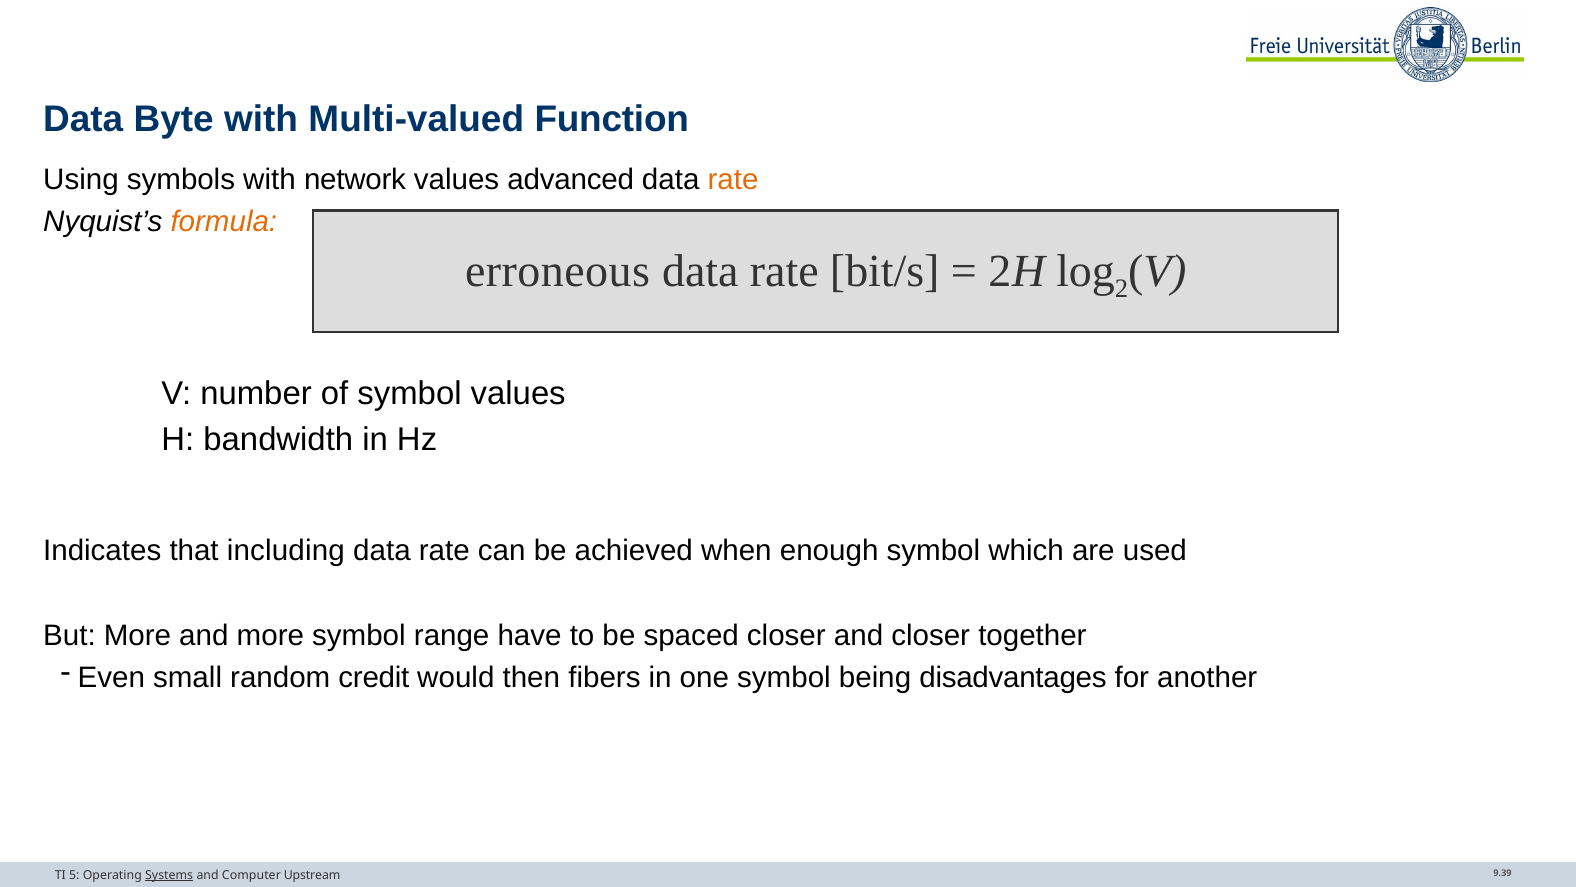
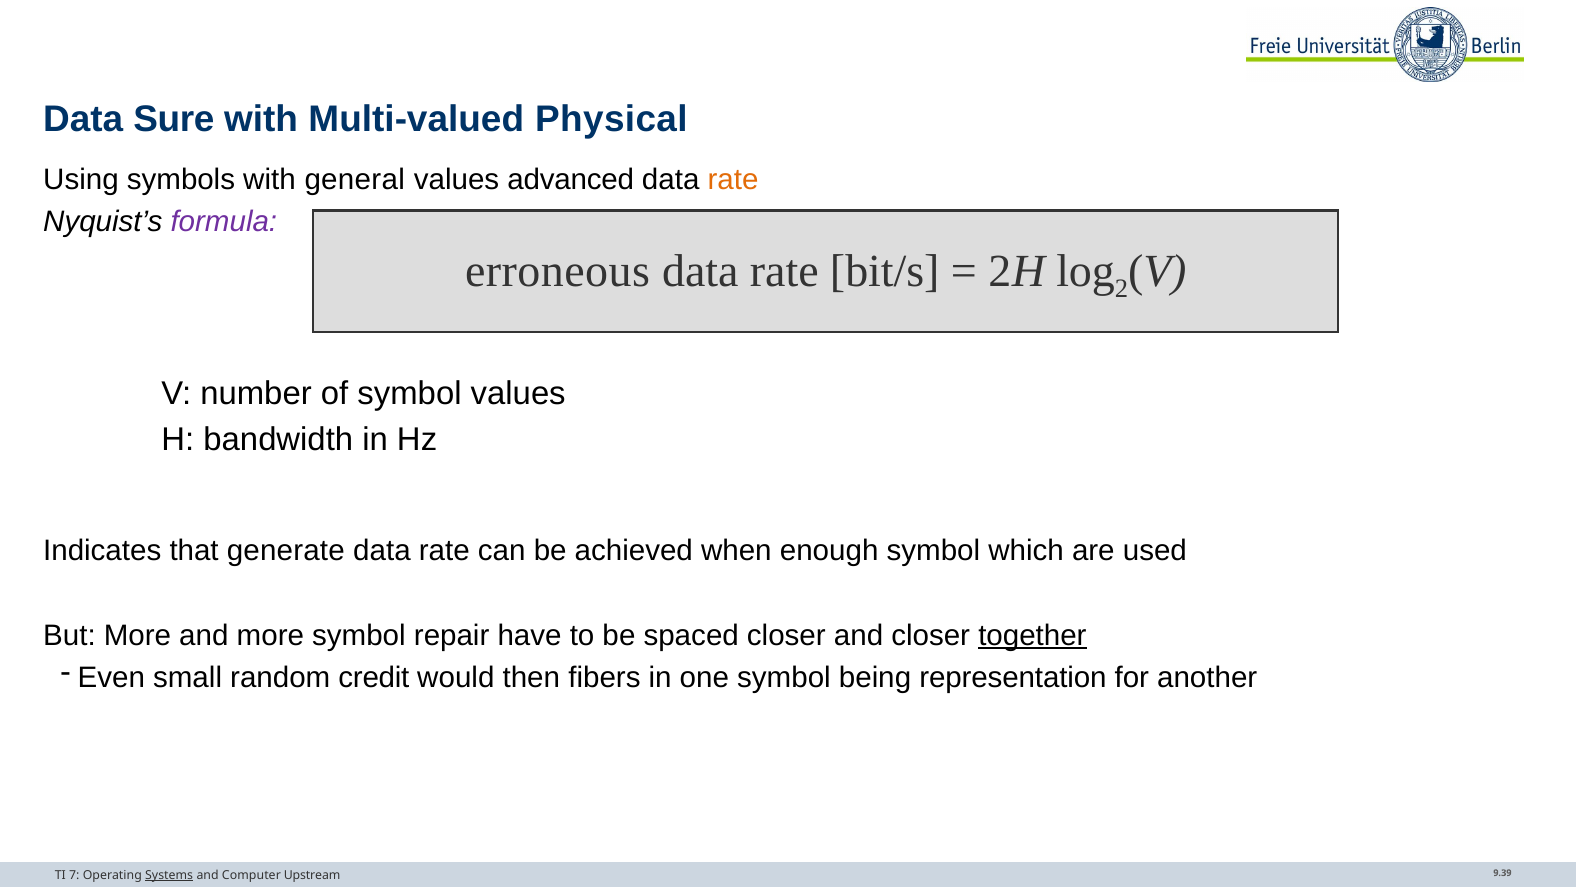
Byte: Byte -> Sure
Function: Function -> Physical
network: network -> general
formula colour: orange -> purple
including: including -> generate
range: range -> repair
together underline: none -> present
disadvantages: disadvantages -> representation
5: 5 -> 7
